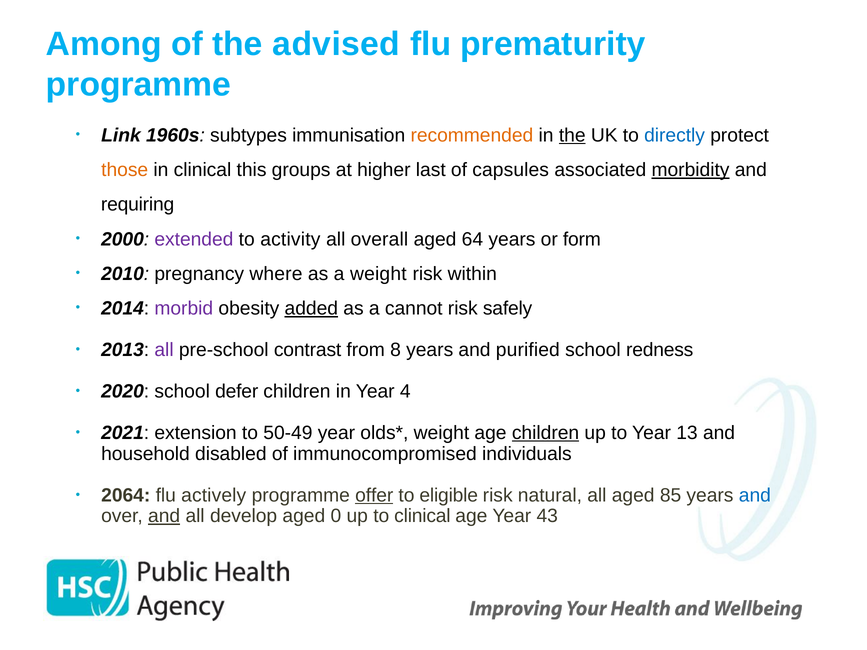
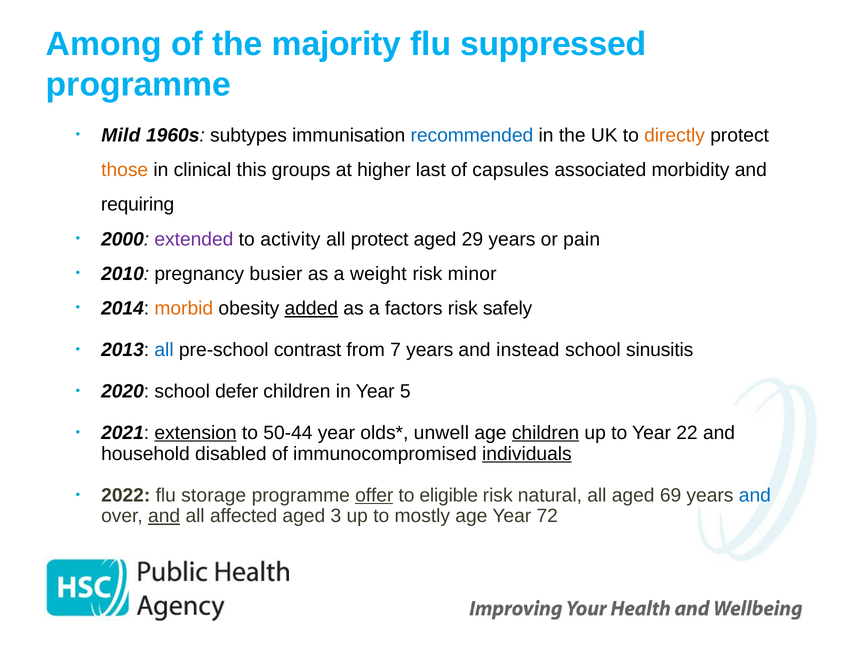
advised: advised -> majority
prematurity: prematurity -> suppressed
Link: Link -> Mild
recommended colour: orange -> blue
the at (572, 135) underline: present -> none
directly colour: blue -> orange
morbidity underline: present -> none
all overall: overall -> protect
64: 64 -> 29
form: form -> pain
where: where -> busier
within: within -> minor
morbid colour: purple -> orange
cannot: cannot -> factors
all at (164, 350) colour: purple -> blue
8: 8 -> 7
purified: purified -> instead
redness: redness -> sinusitis
4: 4 -> 5
extension underline: none -> present
50-49: 50-49 -> 50-44
weight at (441, 433): weight -> unwell
13: 13 -> 22
individuals underline: none -> present
2064: 2064 -> 2022
actively: actively -> storage
85: 85 -> 69
develop: develop -> affected
0: 0 -> 3
to clinical: clinical -> mostly
43: 43 -> 72
